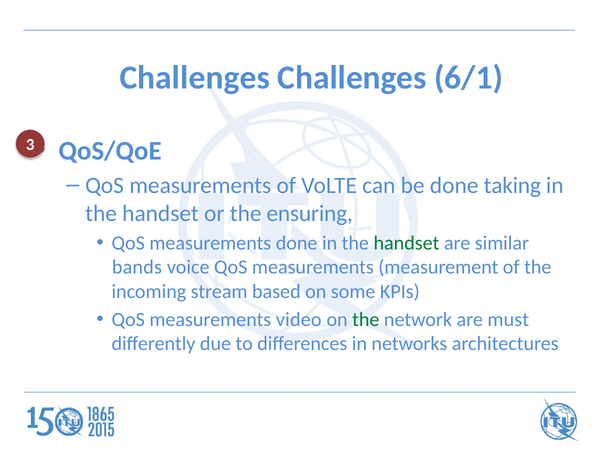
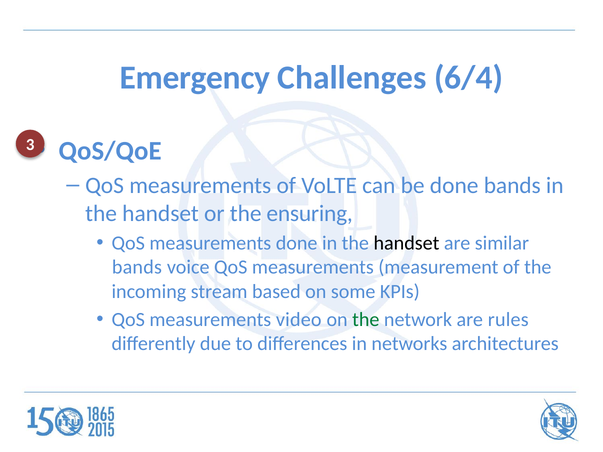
Challenges at (195, 78): Challenges -> Emergency
6/1: 6/1 -> 6/4
done taking: taking -> bands
handset at (406, 243) colour: green -> black
must: must -> rules
